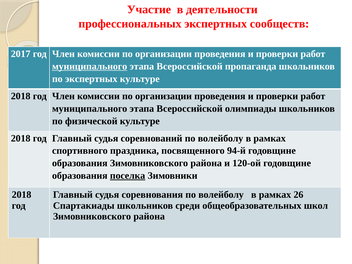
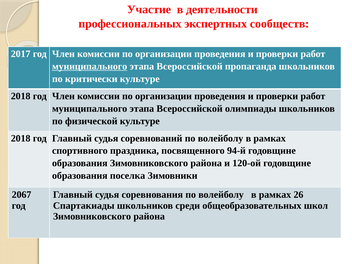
по экспертных: экспертных -> критически
поселка underline: present -> none
2018 at (22, 195): 2018 -> 2067
